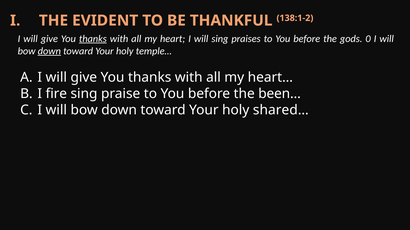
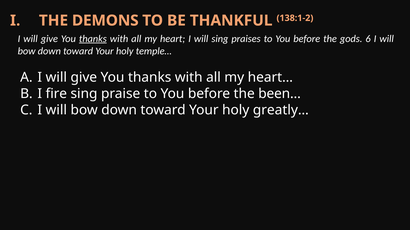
EVIDENT: EVIDENT -> DEMONS
0: 0 -> 6
down at (49, 51) underline: present -> none
shared…: shared… -> greatly…
